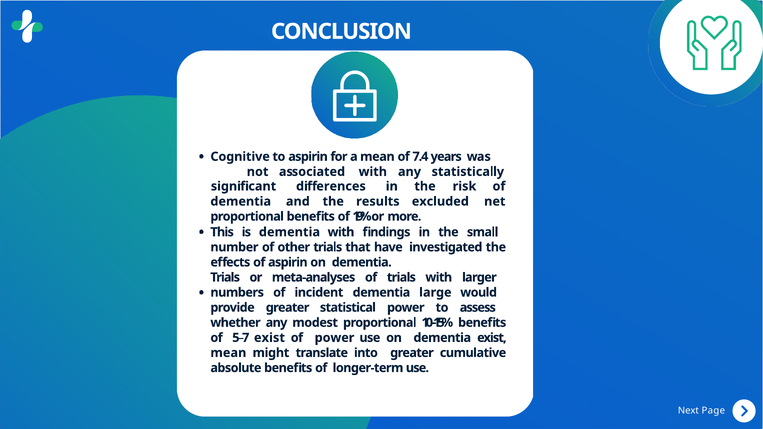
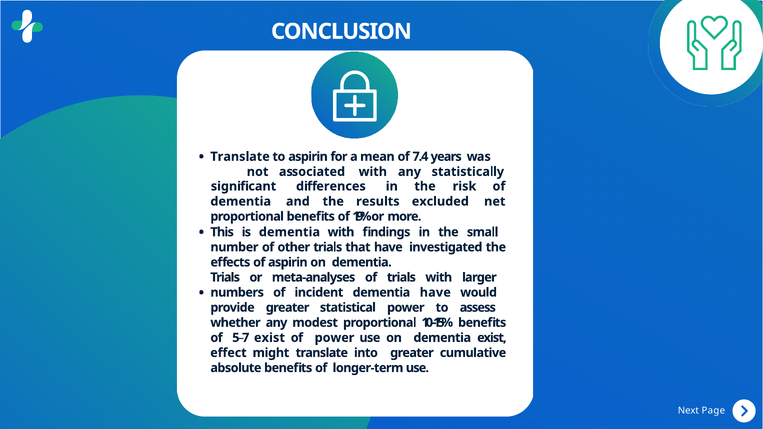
Cognitive at (240, 157): Cognitive -> Translate
dementia large: large -> have
mean at (228, 353): mean -> effect
